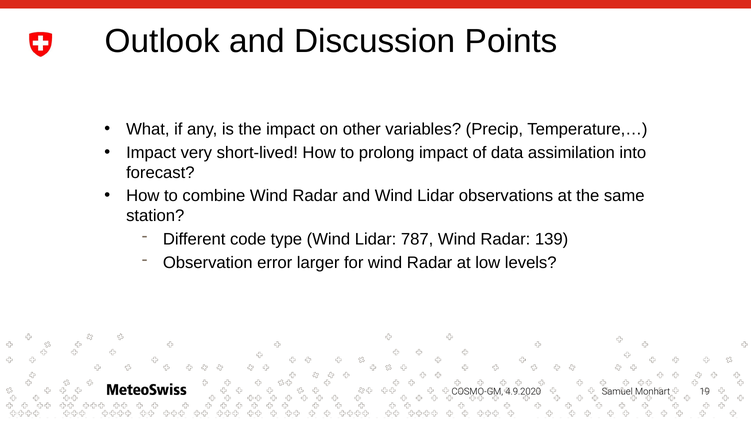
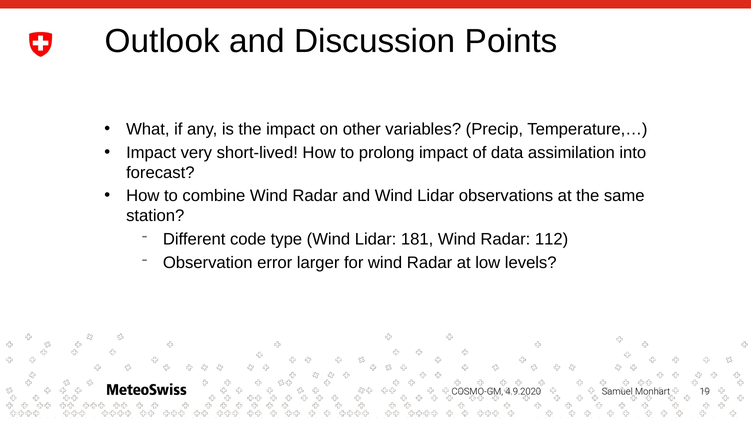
787: 787 -> 181
139: 139 -> 112
